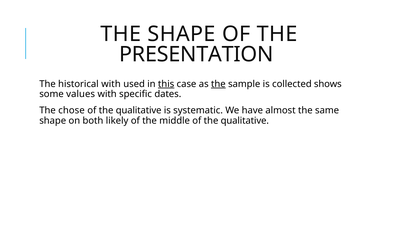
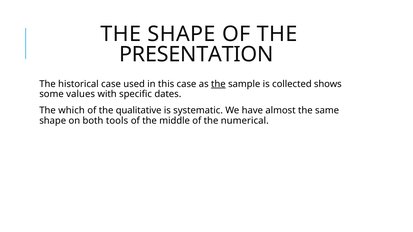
historical with: with -> case
this underline: present -> none
chose: chose -> which
likely: likely -> tools
middle of the qualitative: qualitative -> numerical
